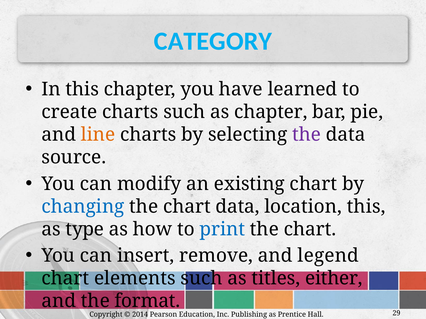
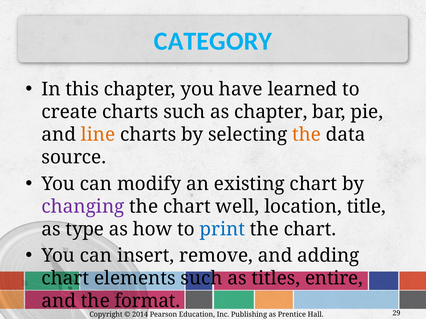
the at (307, 135) colour: purple -> orange
changing colour: blue -> purple
chart data: data -> well
location this: this -> title
legend: legend -> adding
either: either -> entire
